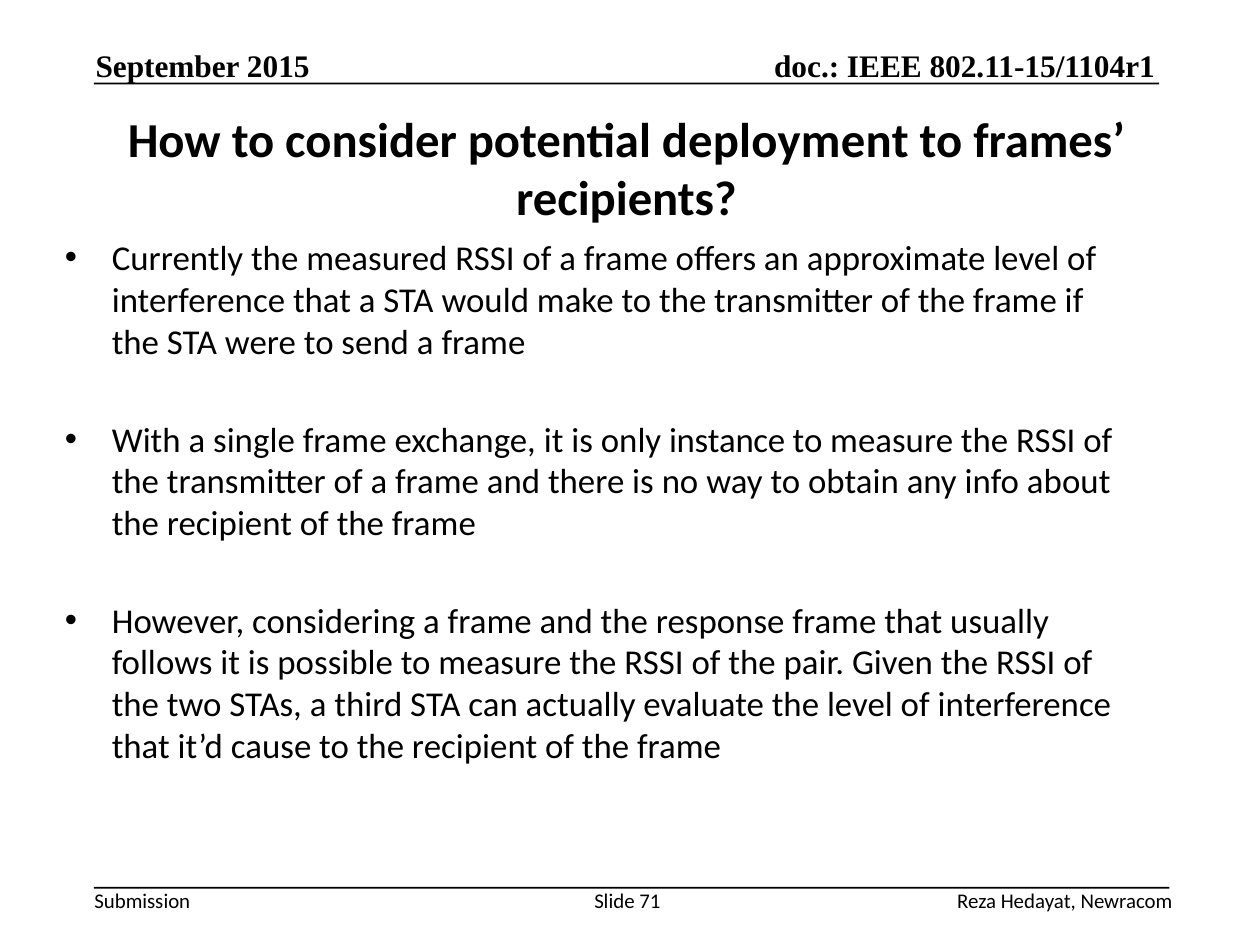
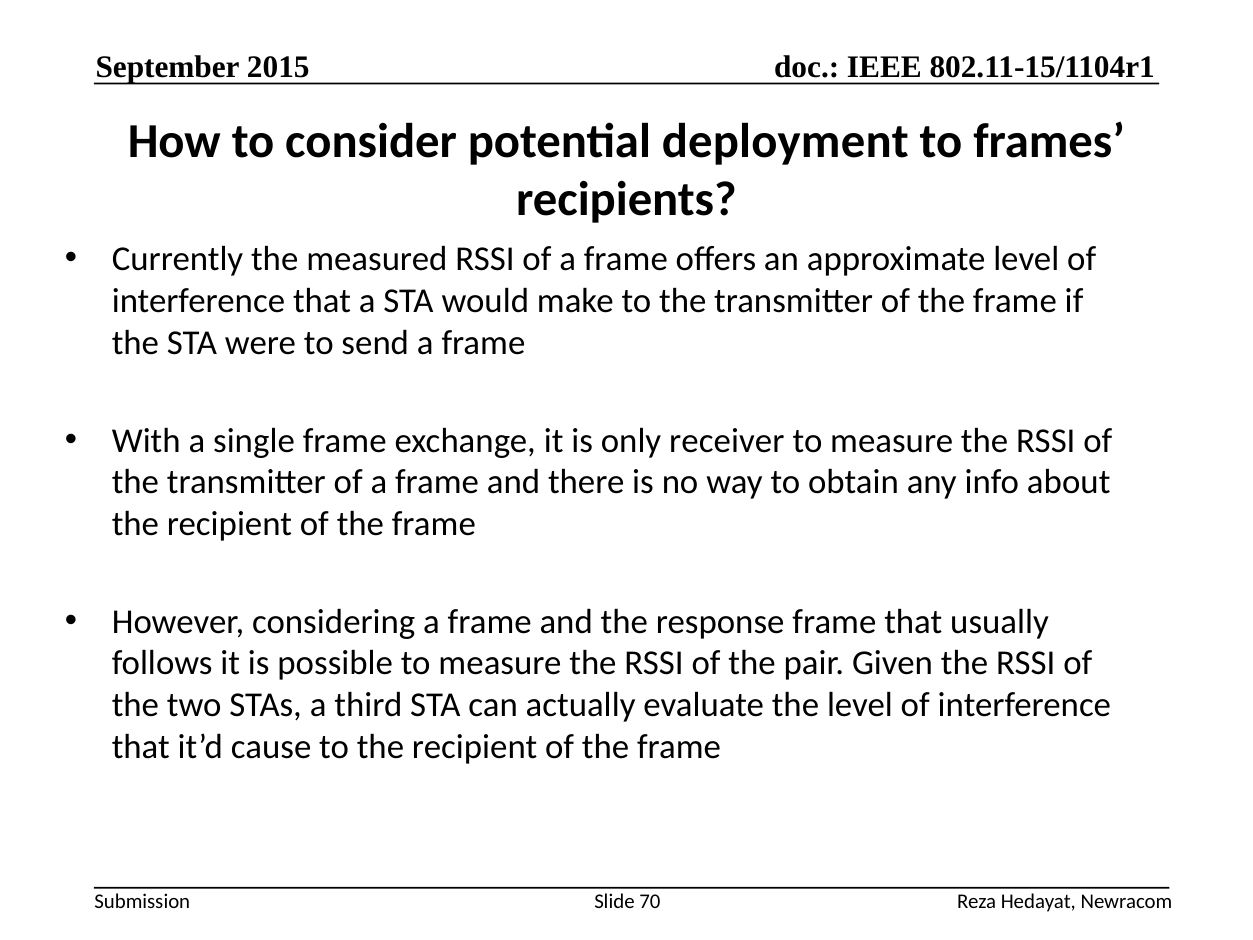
instance: instance -> receiver
71: 71 -> 70
